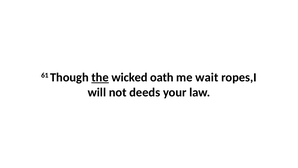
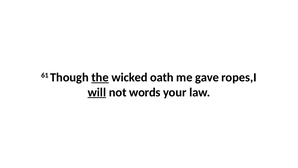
wait: wait -> gave
will underline: none -> present
deeds: deeds -> words
